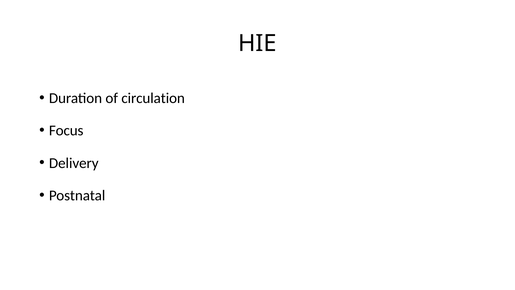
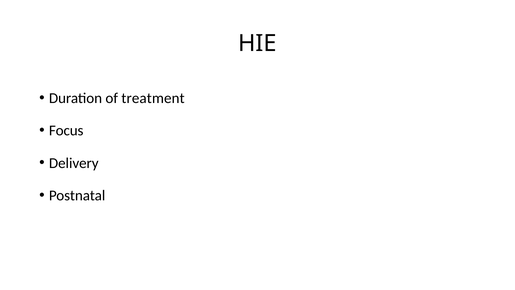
circulation: circulation -> treatment
